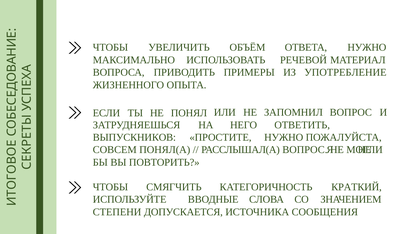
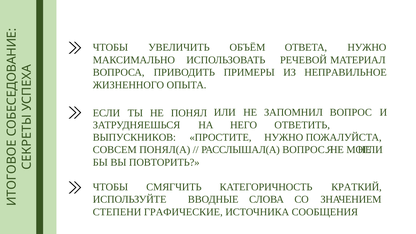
УПОТРЕБЛЕНИЕ: УПОТРЕБЛЕНИЕ -> НЕПРАВИЛЬНОЕ
ДОПУСКАЕТСЯ: ДОПУСКАЕТСЯ -> ГРАФИЧЕСКИЕ
